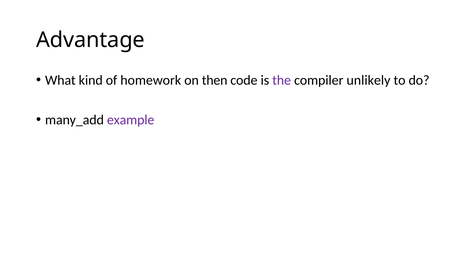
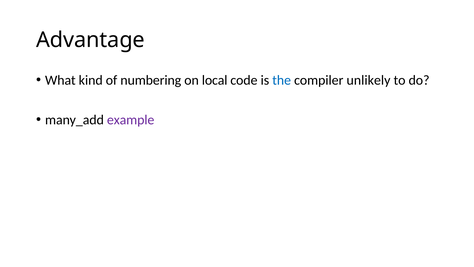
homework: homework -> numbering
then: then -> local
the colour: purple -> blue
